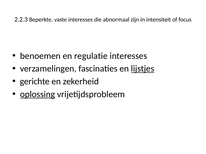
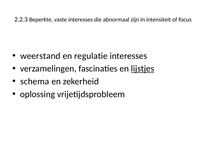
benoemen: benoemen -> weerstand
gerichte: gerichte -> schema
oplossing underline: present -> none
